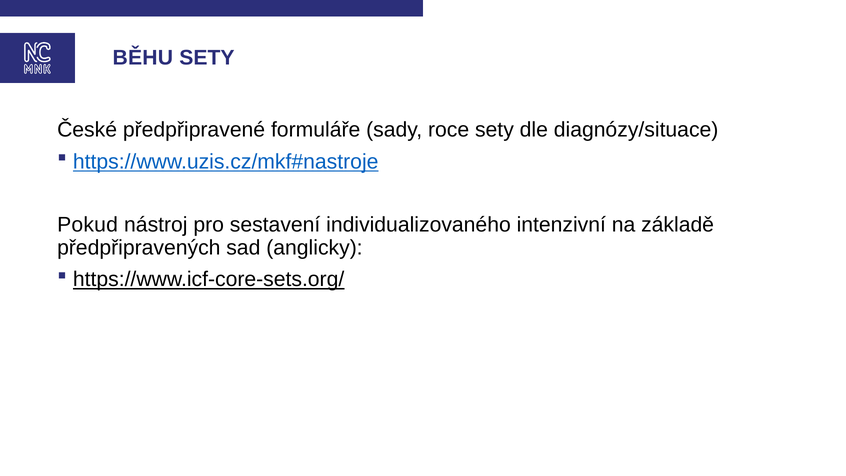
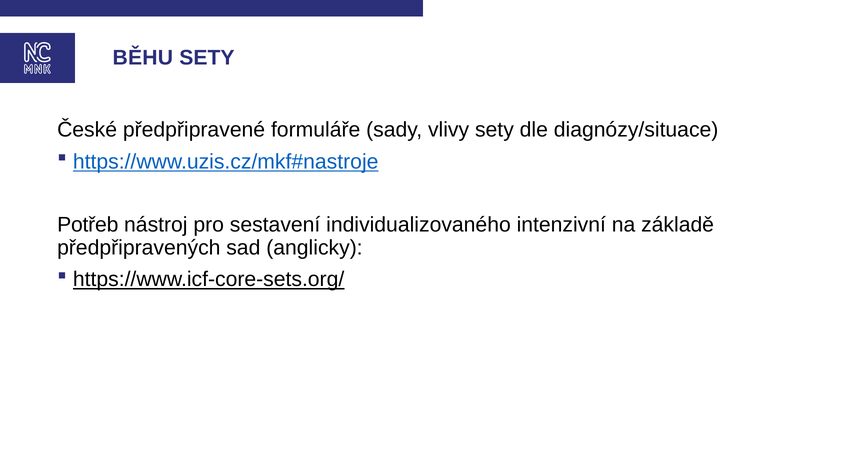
roce: roce -> vlivy
Pokud: Pokud -> Potřeb
